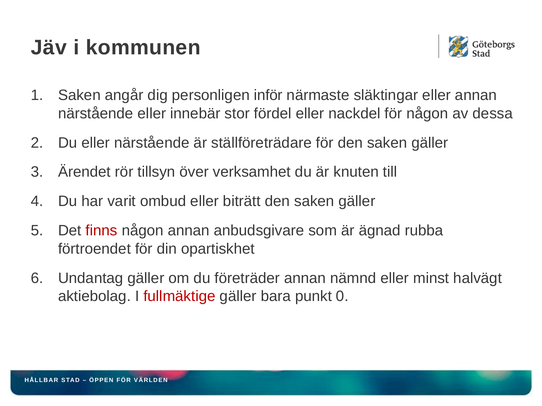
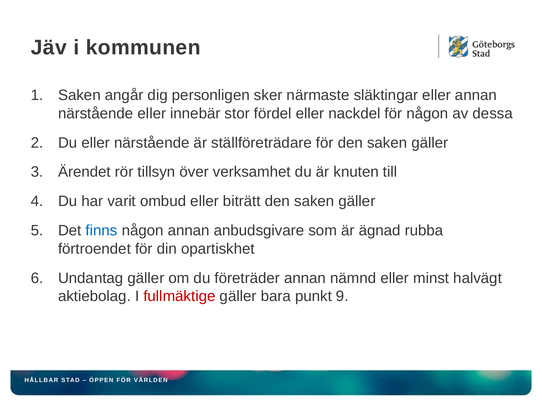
inför: inför -> sker
finns colour: red -> blue
0: 0 -> 9
